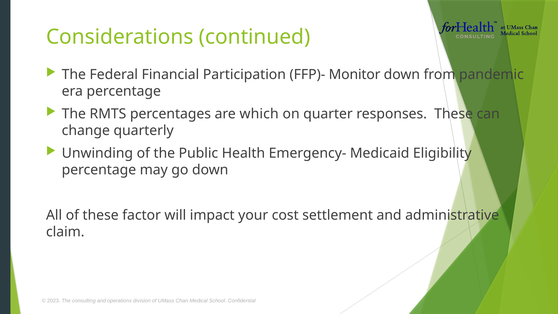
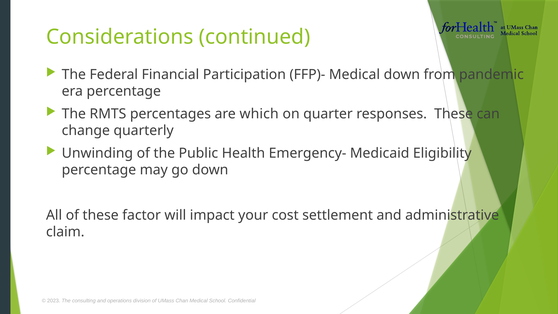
FFP)- Monitor: Monitor -> Medical
